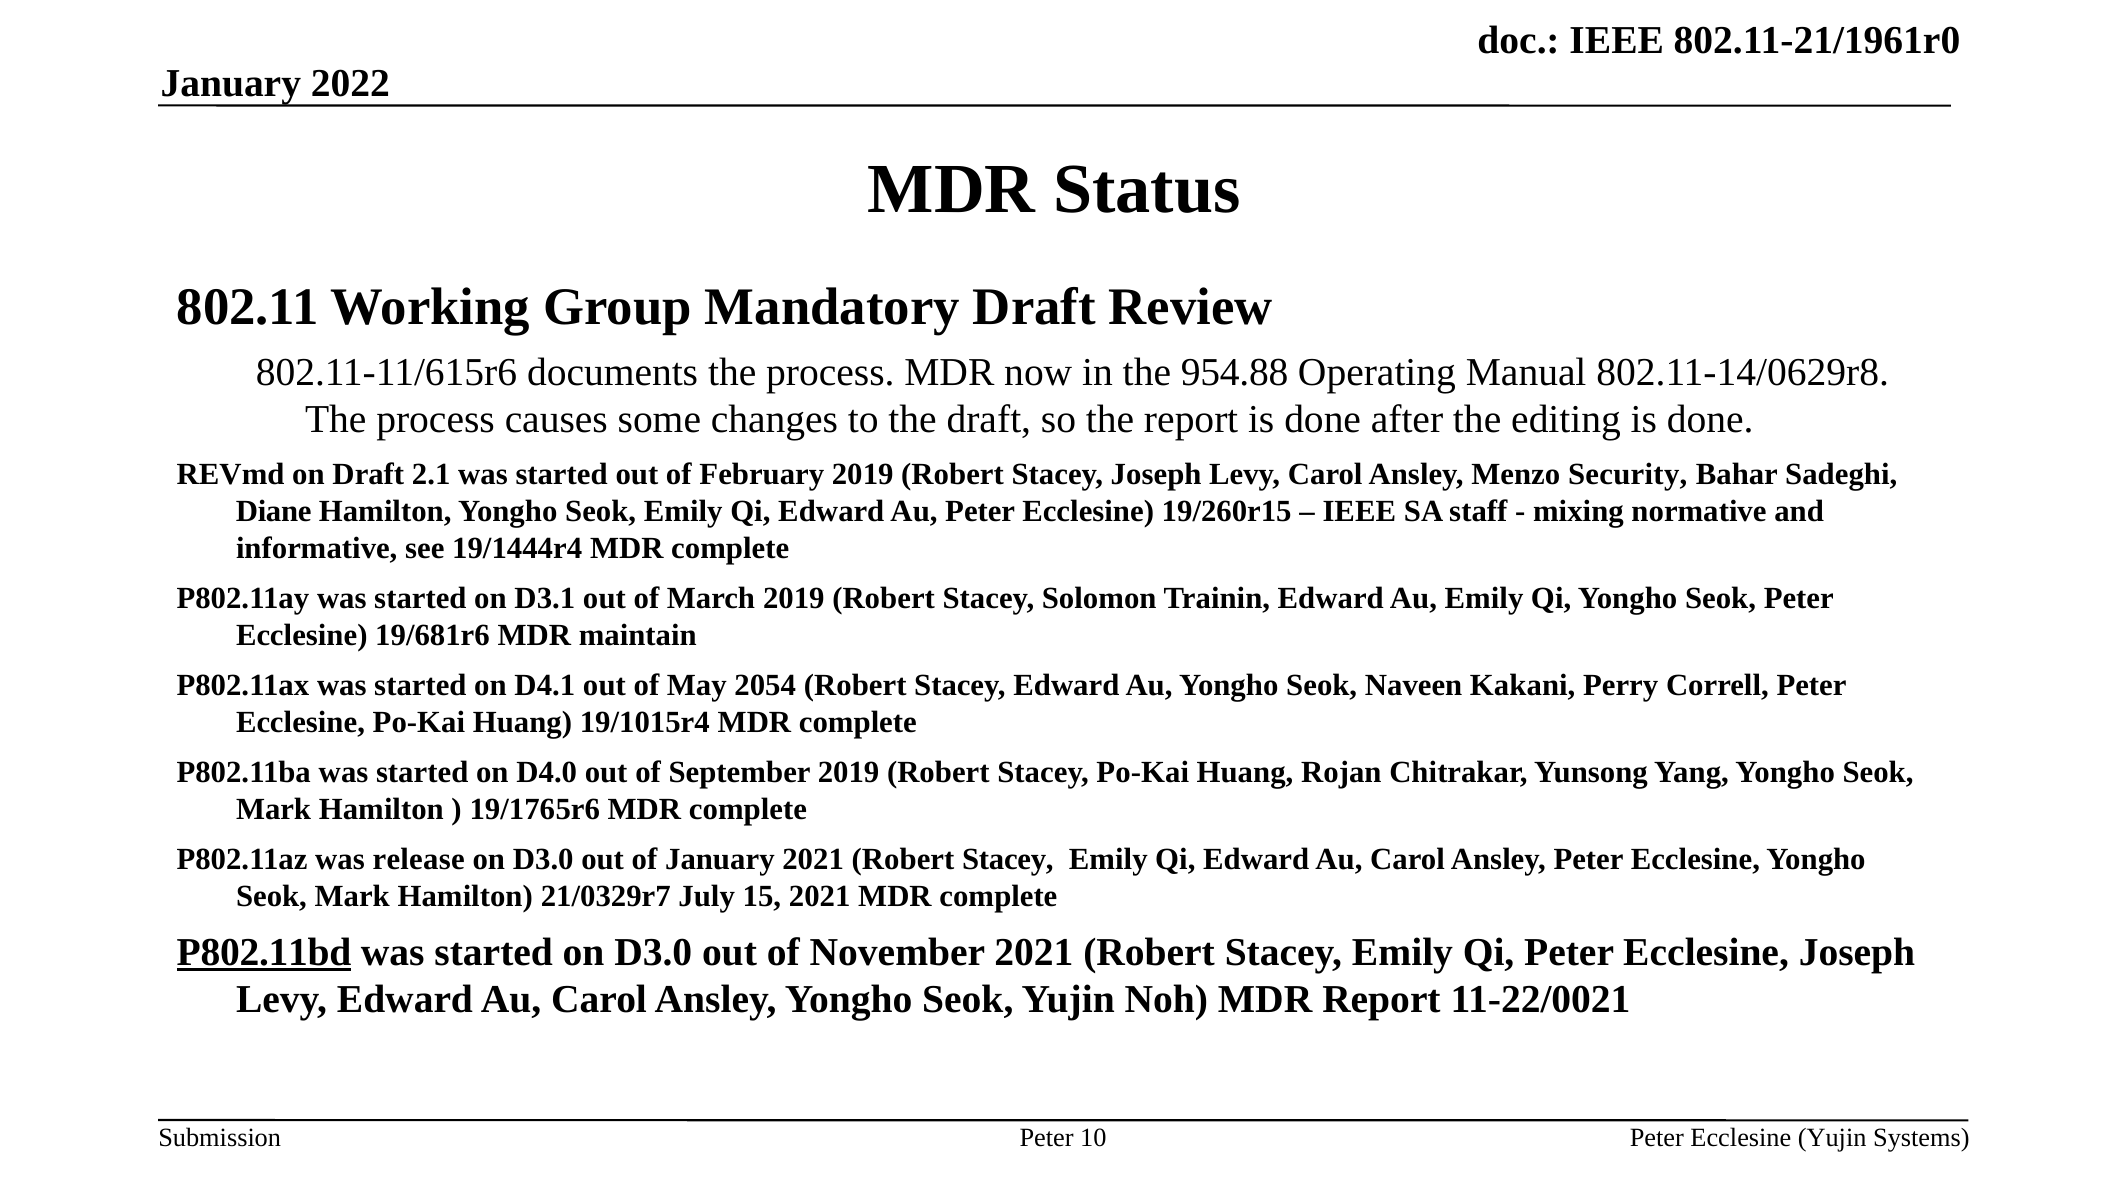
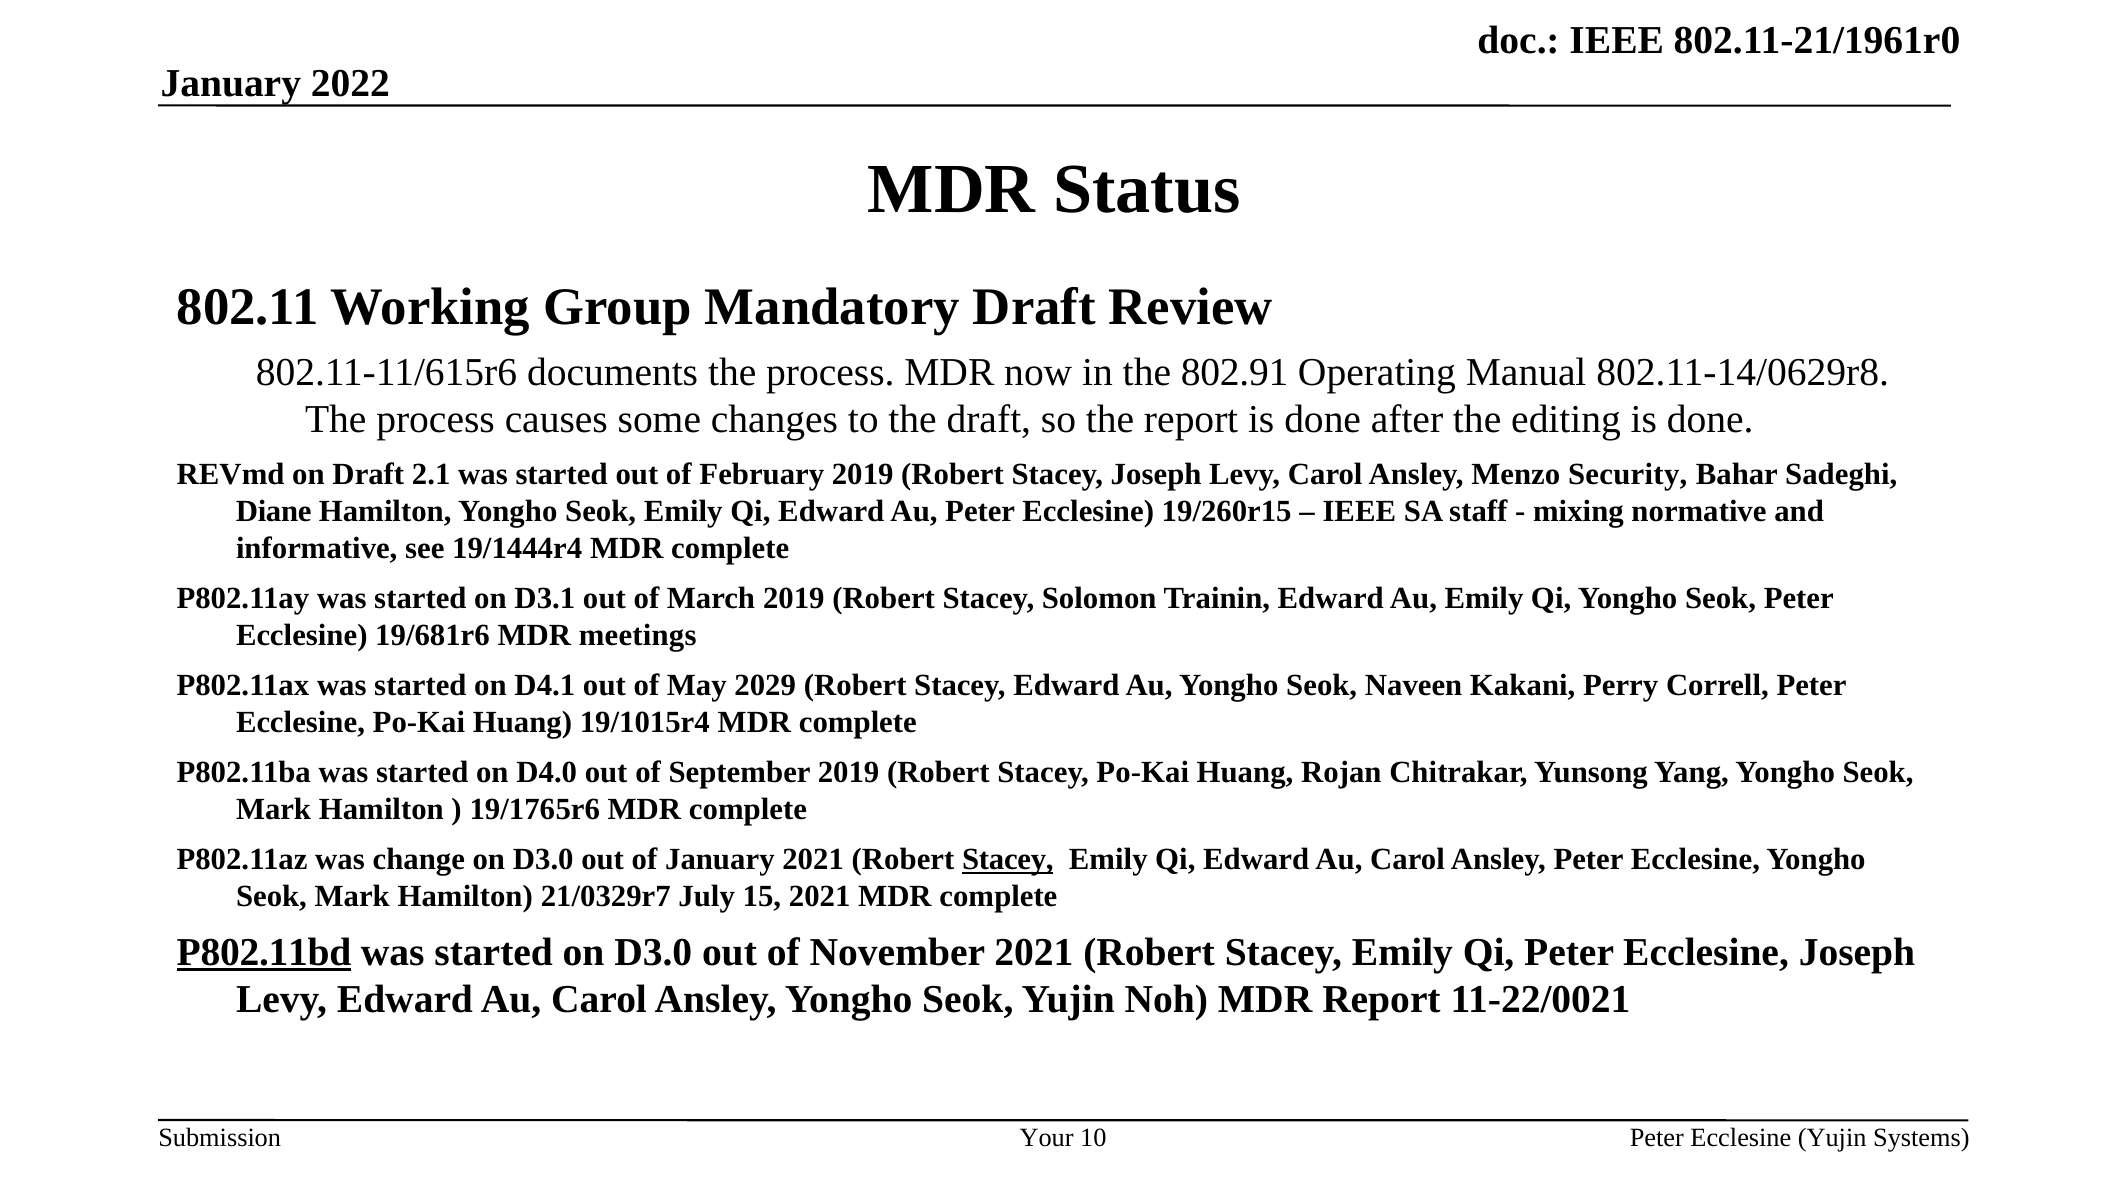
954.88: 954.88 -> 802.91
maintain: maintain -> meetings
2054: 2054 -> 2029
release: release -> change
Stacey at (1008, 860) underline: none -> present
Peter at (1047, 1138): Peter -> Your
